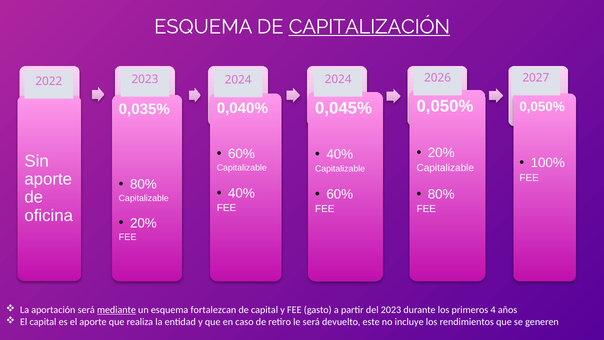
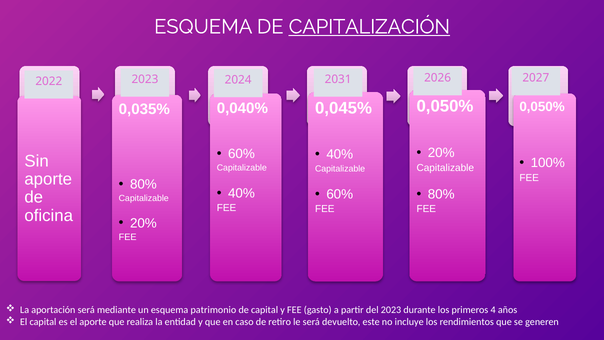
2024 2024: 2024 -> 2031
mediante underline: present -> none
fortalezcan: fortalezcan -> patrimonio
